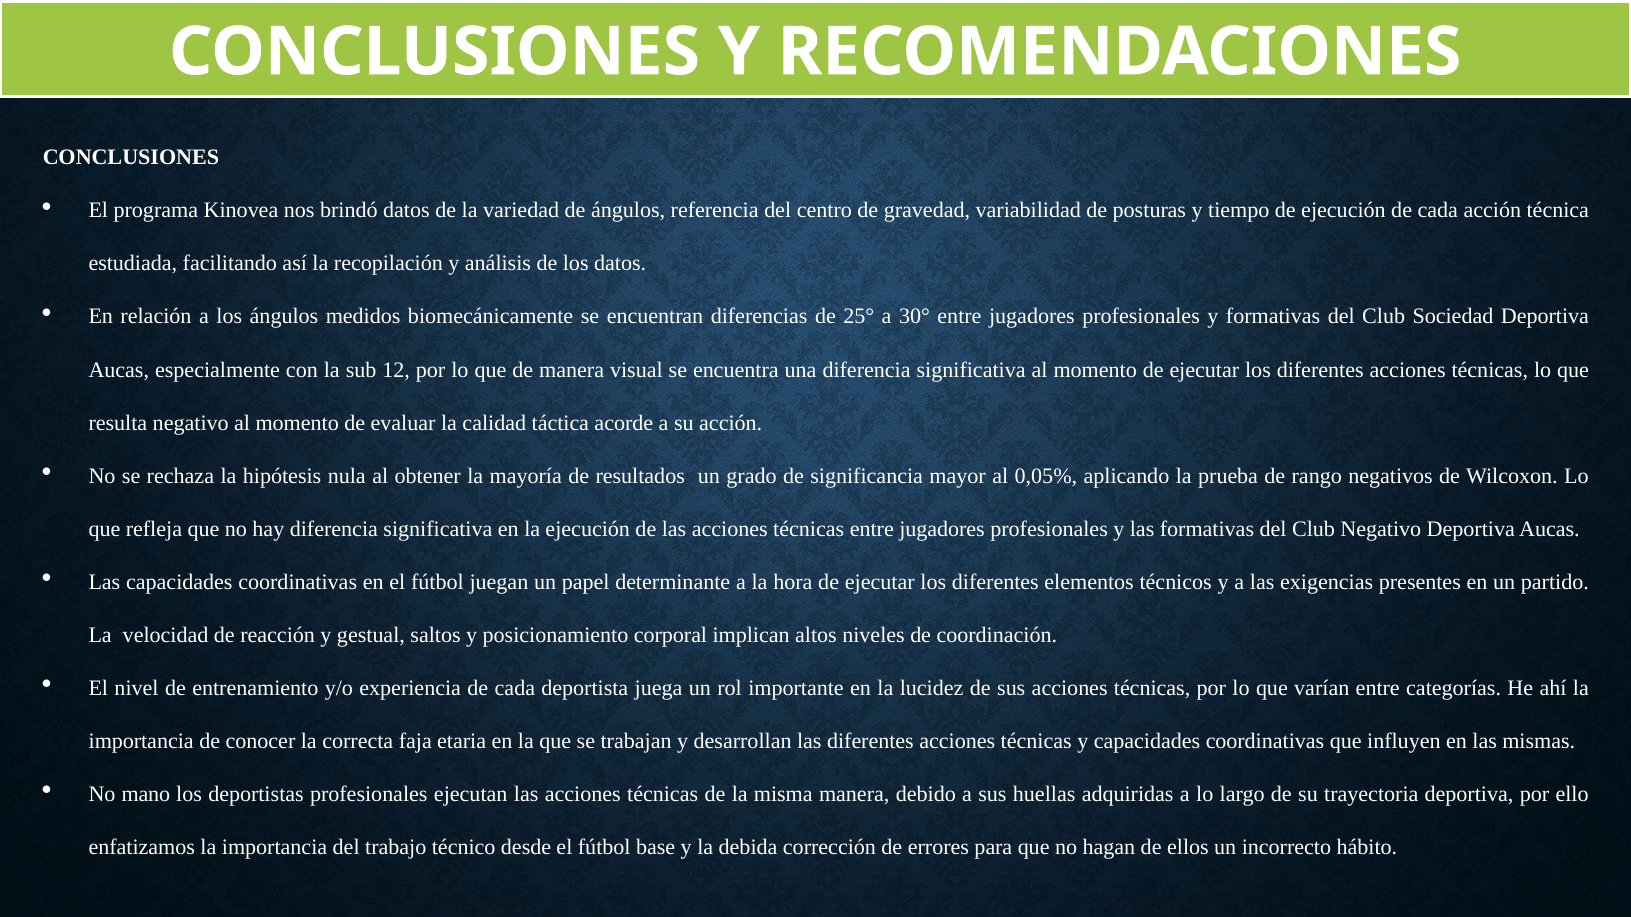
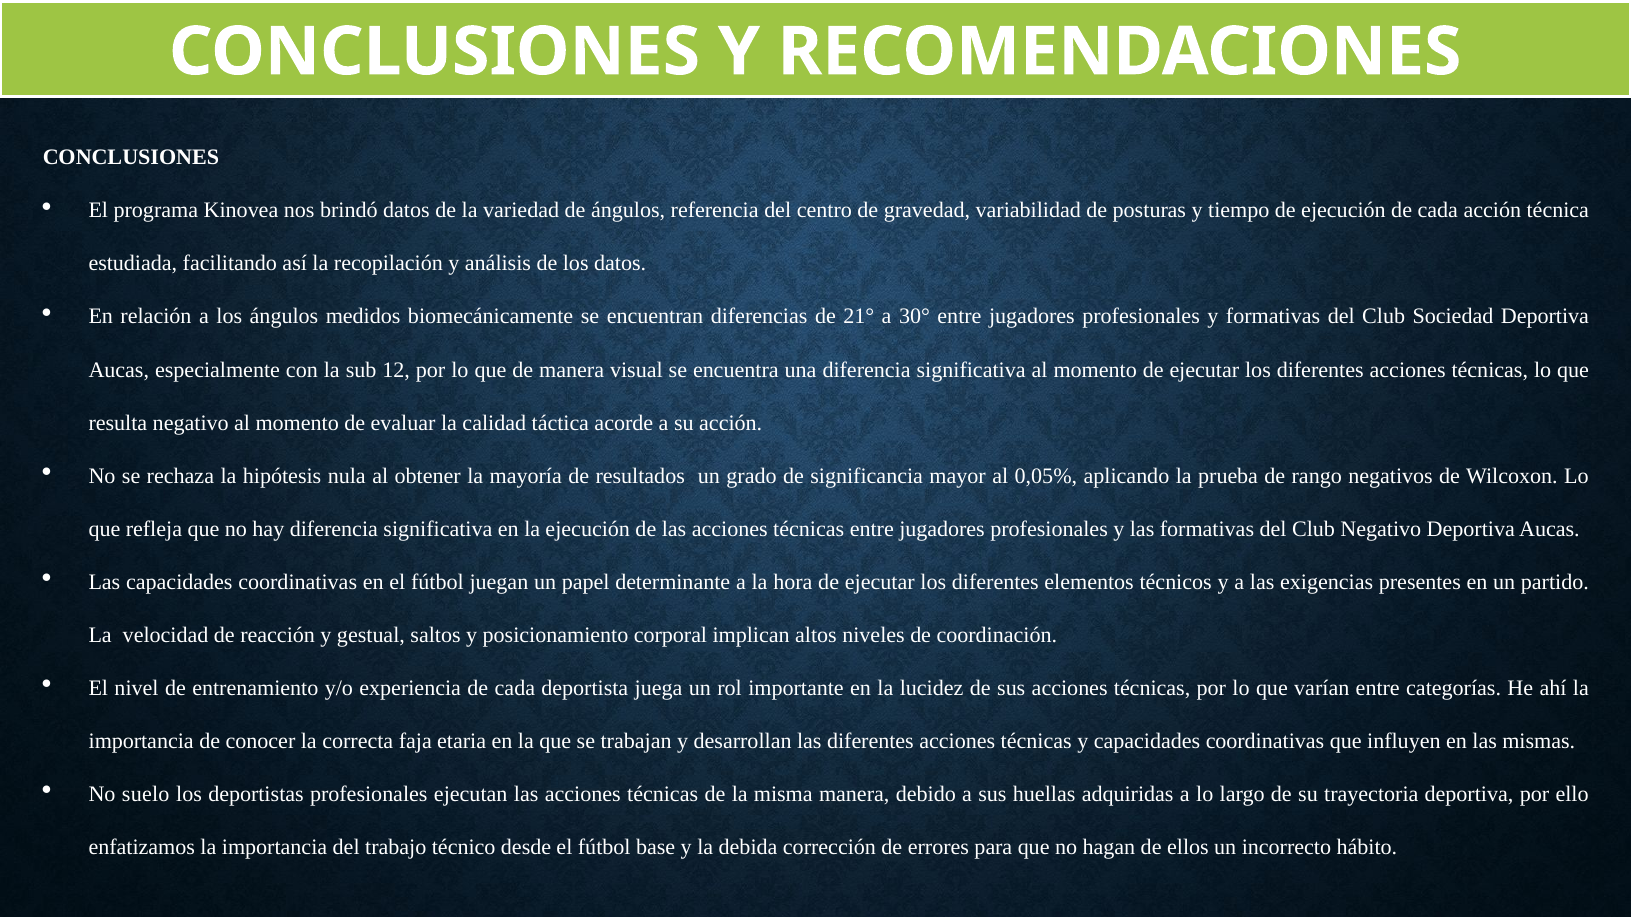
25°: 25° -> 21°
mano: mano -> suelo
